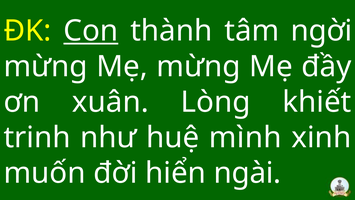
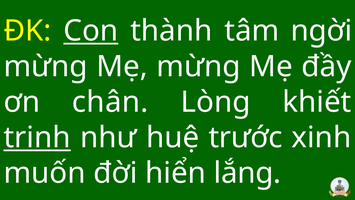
xuân: xuân -> chân
trinh underline: none -> present
mình: mình -> trước
ngài: ngài -> lắng
